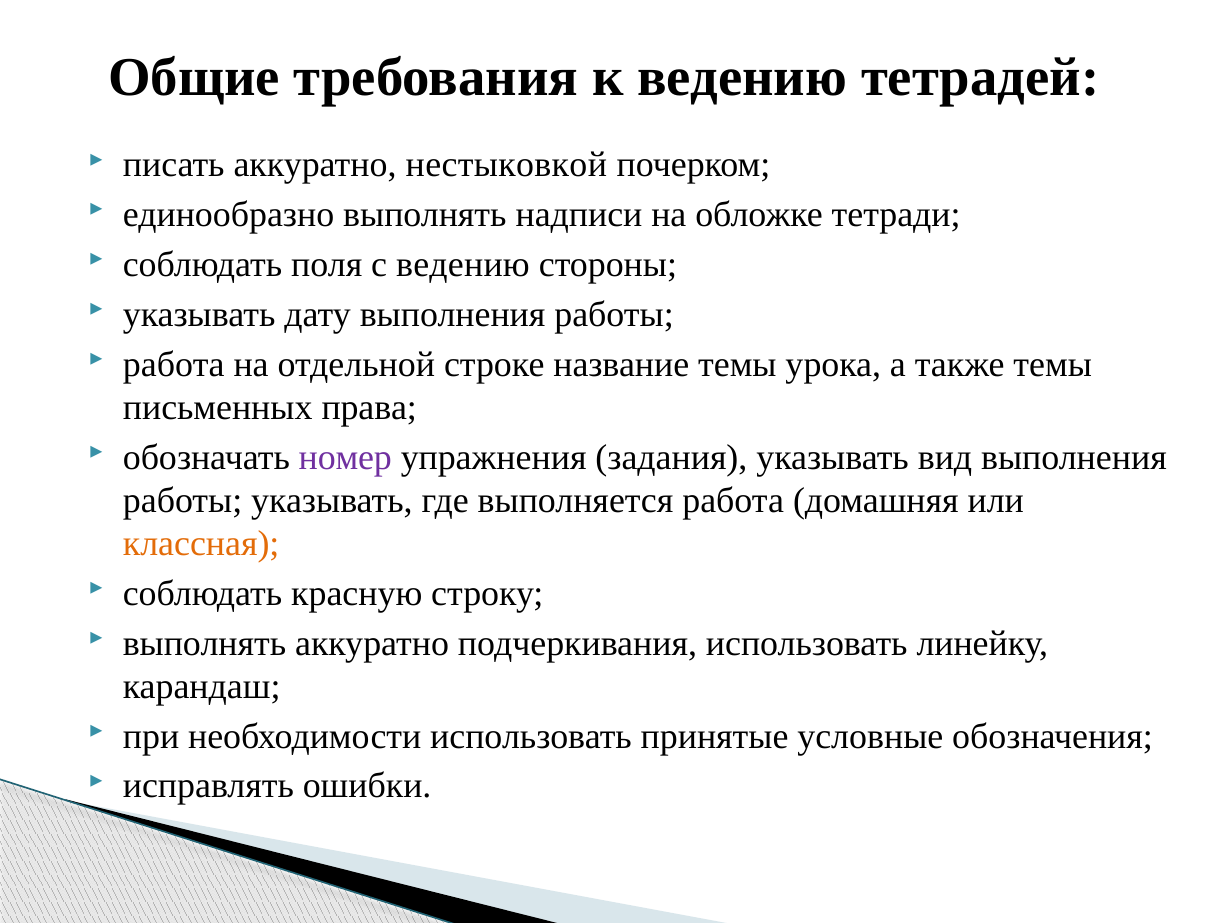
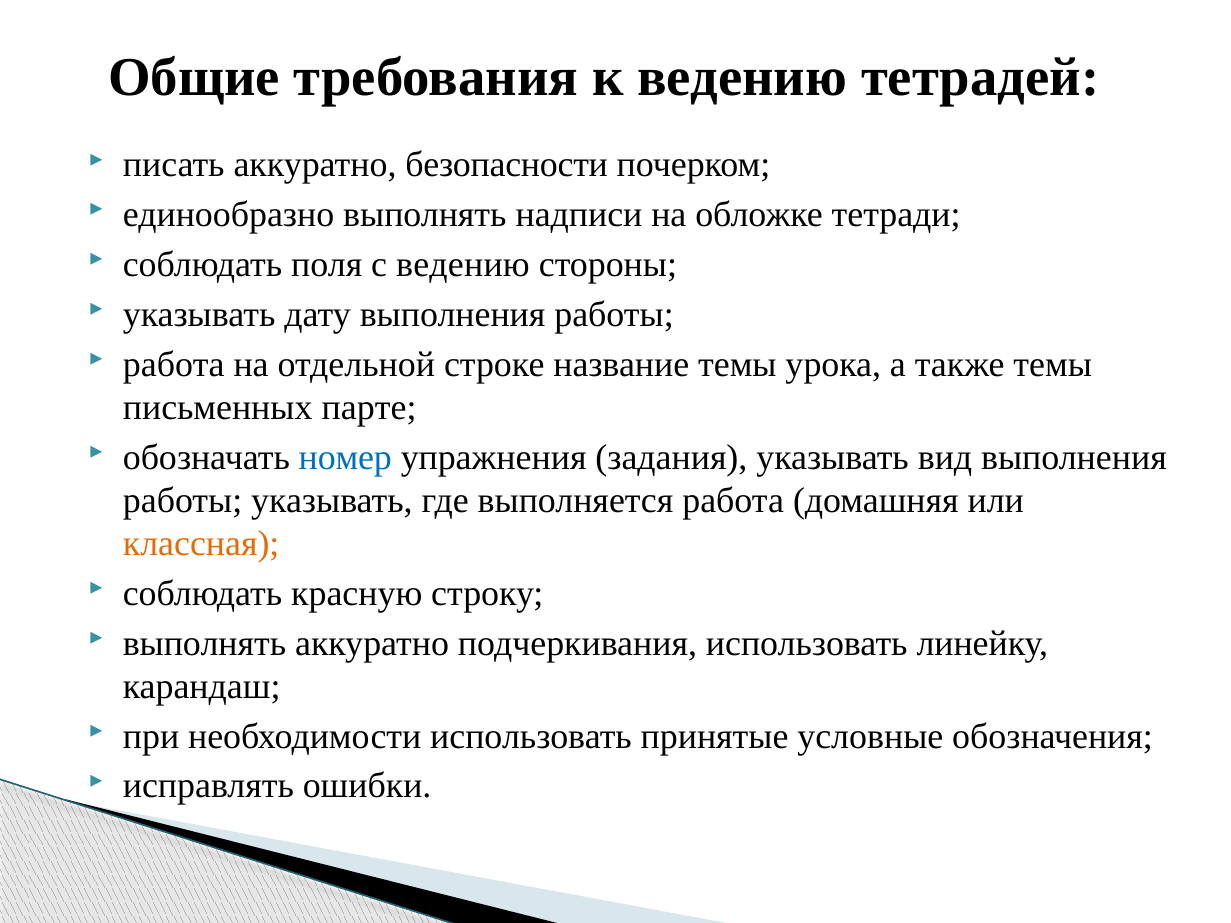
нестыковкой: нестыковкой -> безопасности
права: права -> парте
номер colour: purple -> blue
